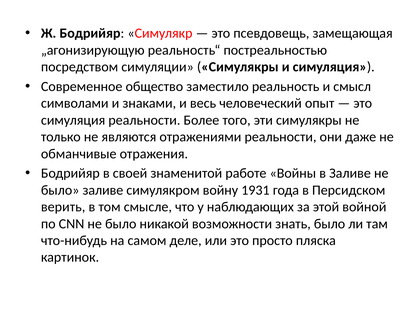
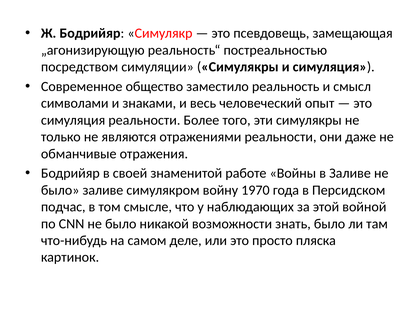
1931: 1931 -> 1970
верить: верить -> подчас
